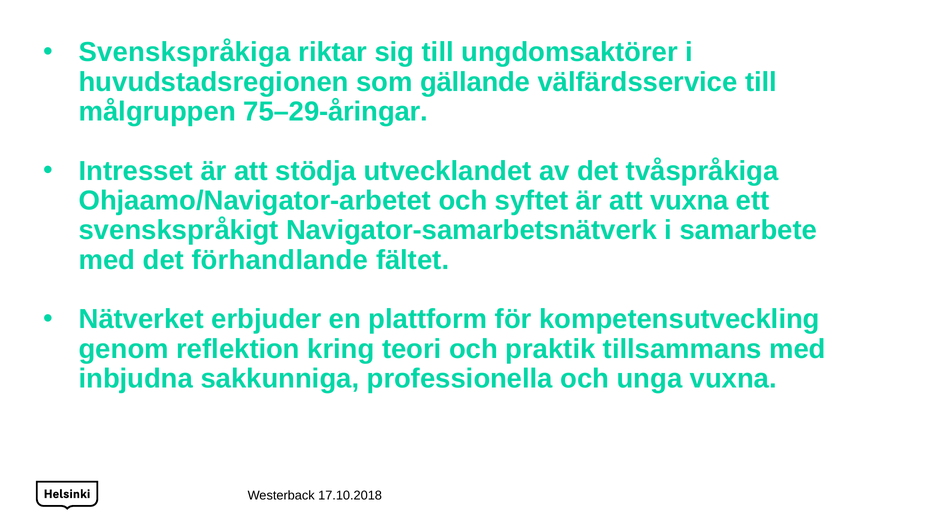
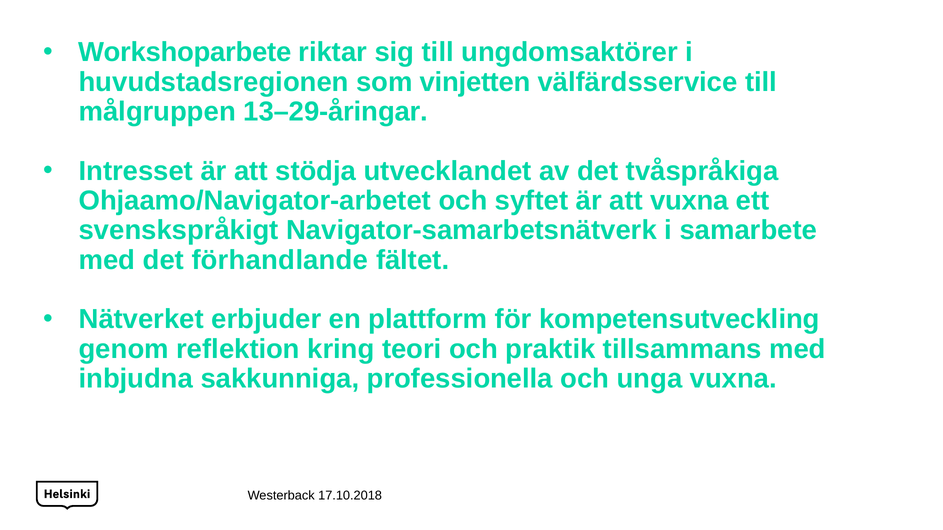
Svenskspråkiga: Svenskspråkiga -> Workshoparbete
gällande: gällande -> vinjetten
75–29-åringar: 75–29-åringar -> 13–29-åringar
